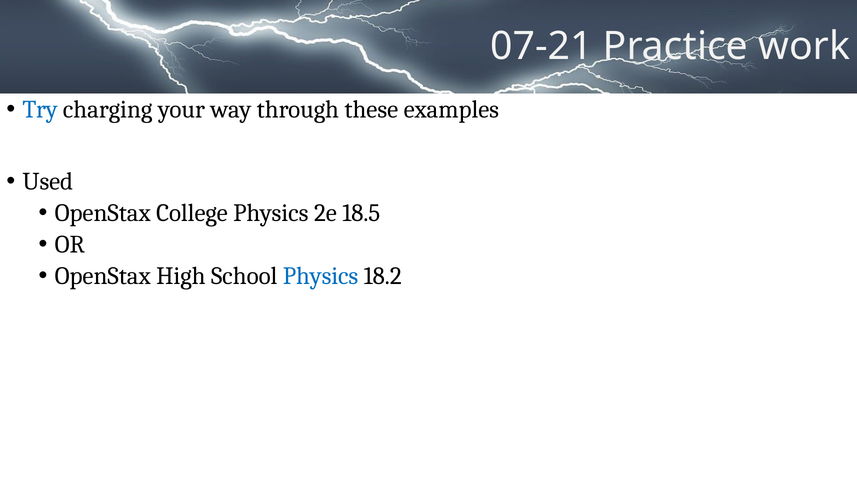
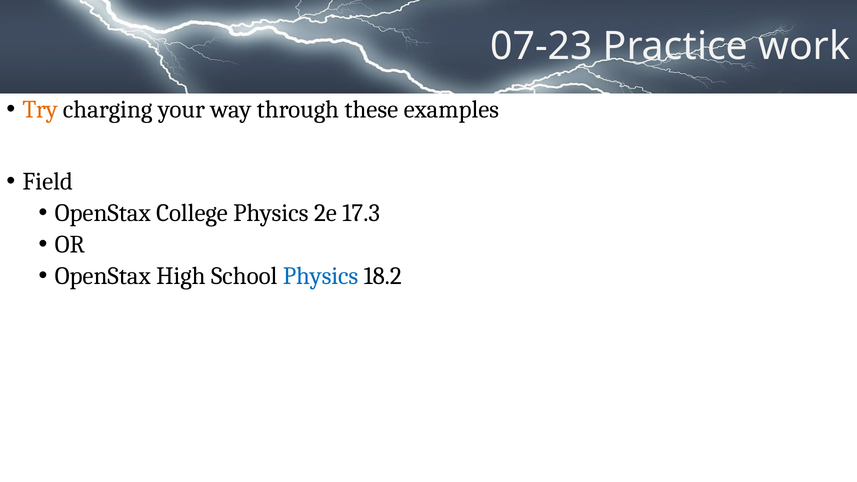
07-21: 07-21 -> 07-23
Try colour: blue -> orange
Used: Used -> Field
18.5: 18.5 -> 17.3
